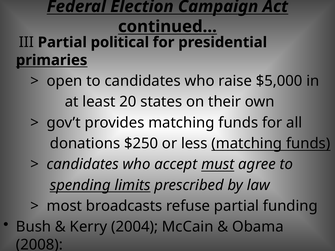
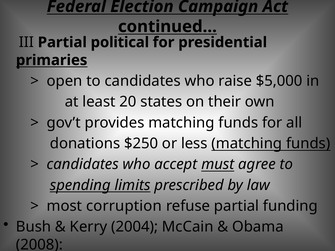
broadcasts: broadcasts -> corruption
